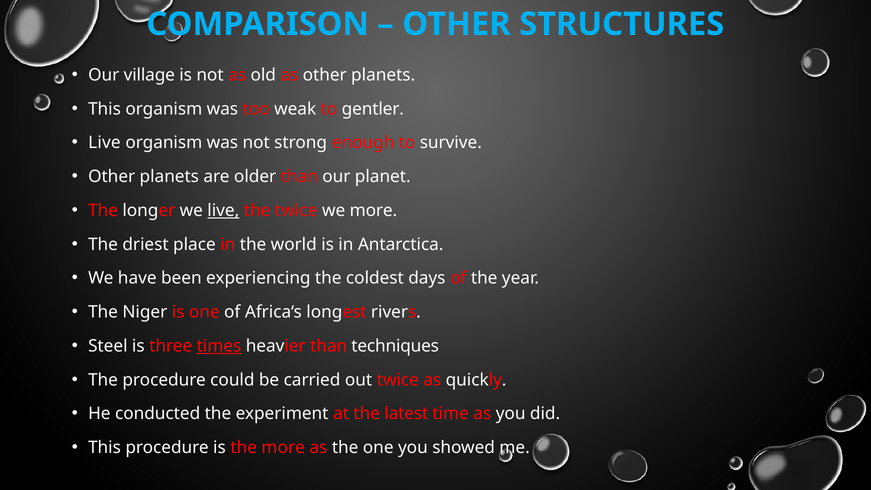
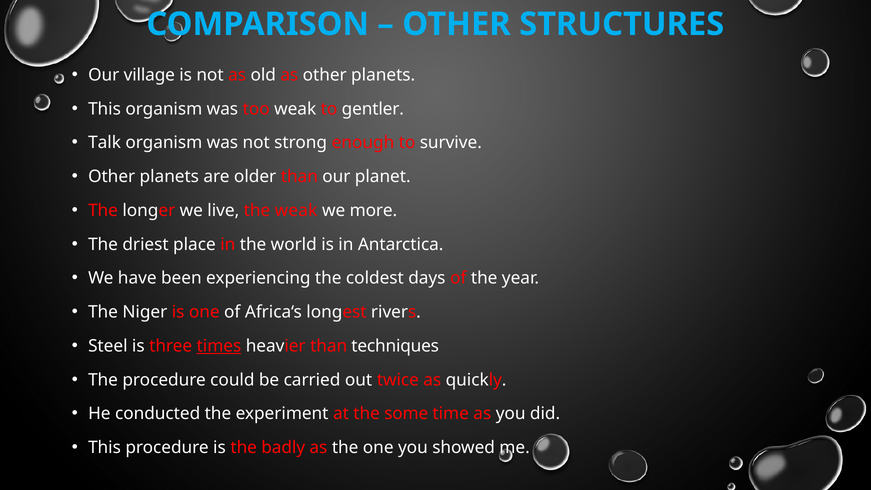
Live at (104, 143): Live -> Talk
live at (223, 211) underline: present -> none
the twice: twice -> weak
latest: latest -> some
the more: more -> badly
